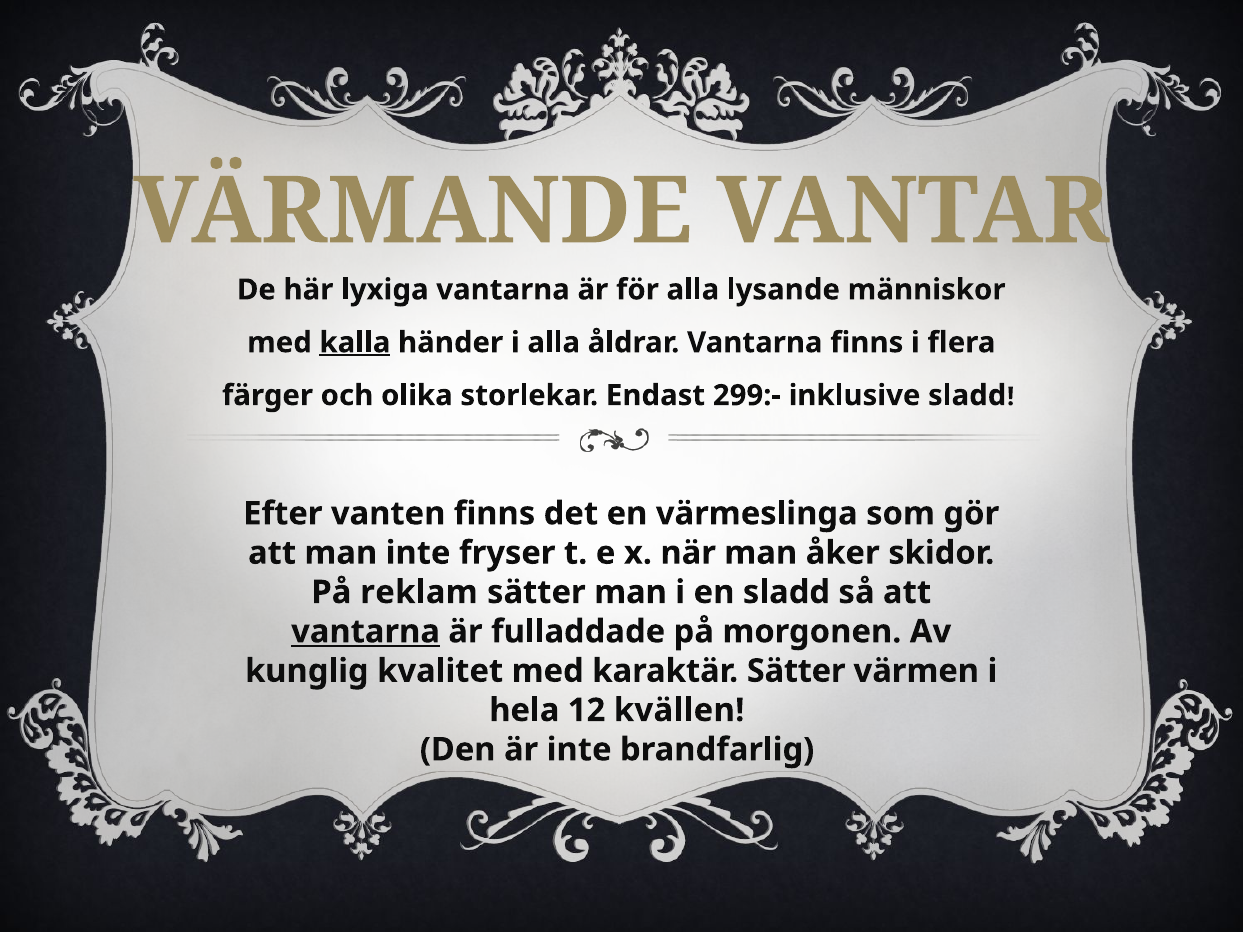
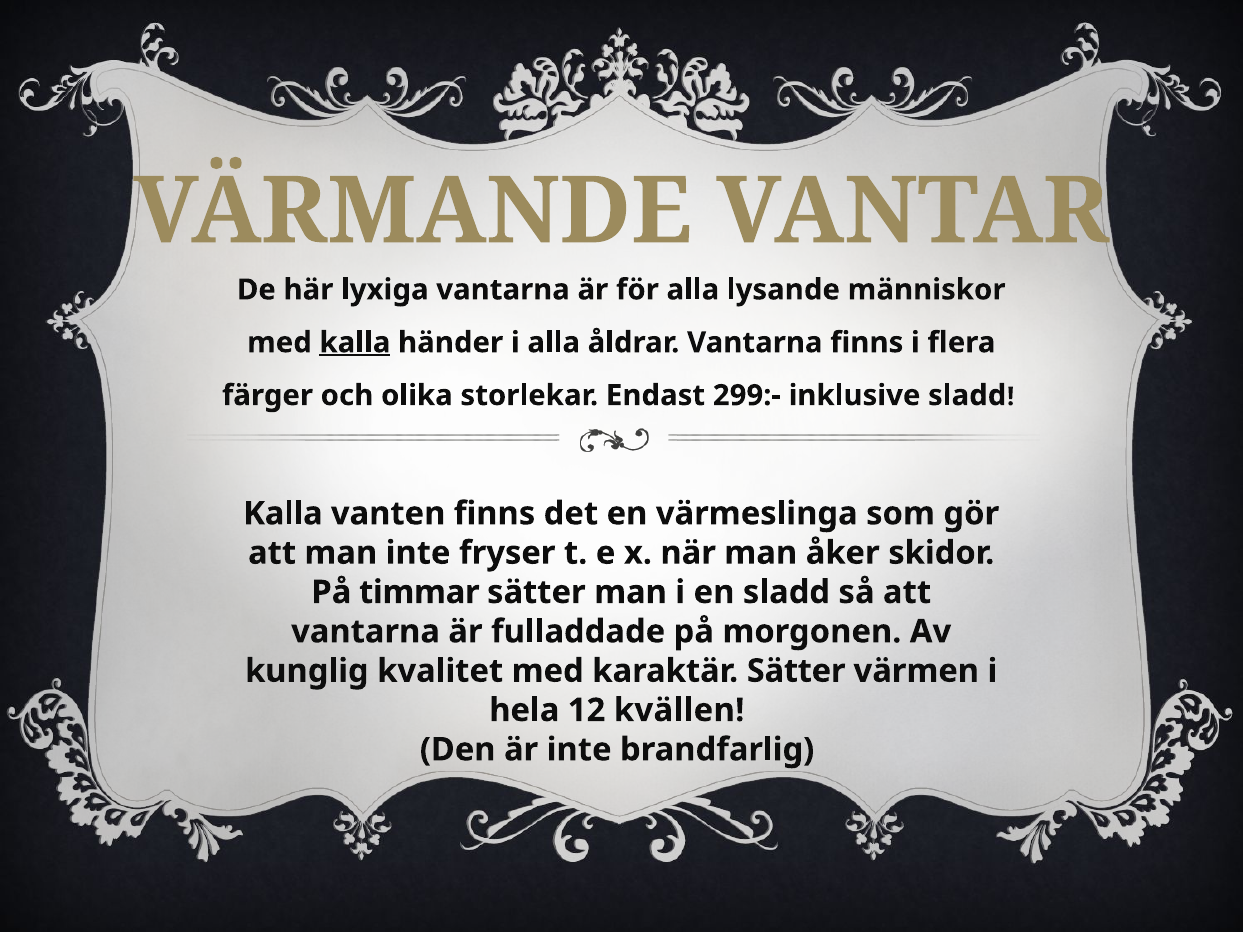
Efter at (283, 514): Efter -> Kalla
reklam: reklam -> timmar
vantarna at (366, 632) underline: present -> none
